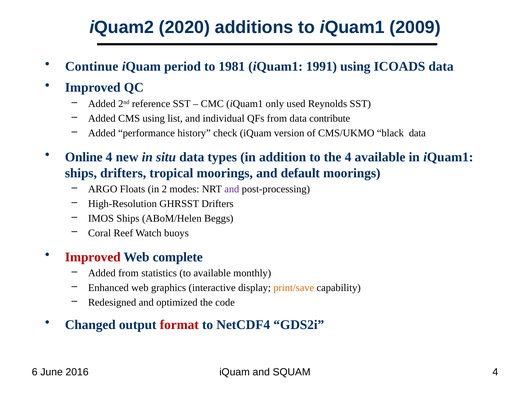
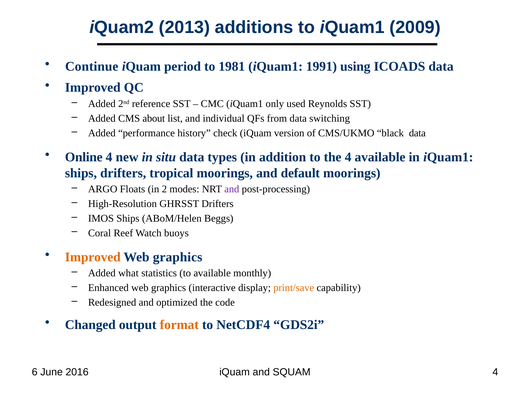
2020: 2020 -> 2013
CMS using: using -> about
contribute: contribute -> switching
Improved at (93, 257) colour: red -> orange
complete at (178, 257): complete -> graphics
Added from: from -> what
format colour: red -> orange
